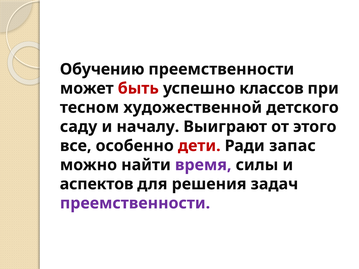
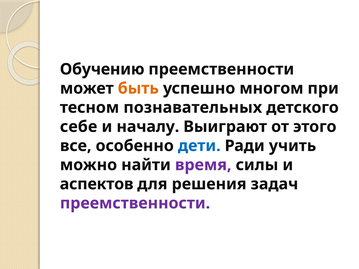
быть colour: red -> orange
классов: классов -> многом
художественной: художественной -> познавательных
саду: саду -> себе
дети colour: red -> blue
запас: запас -> учить
